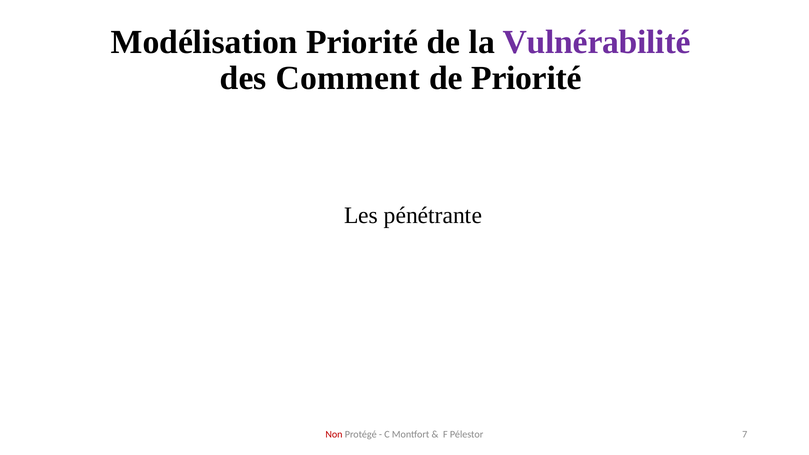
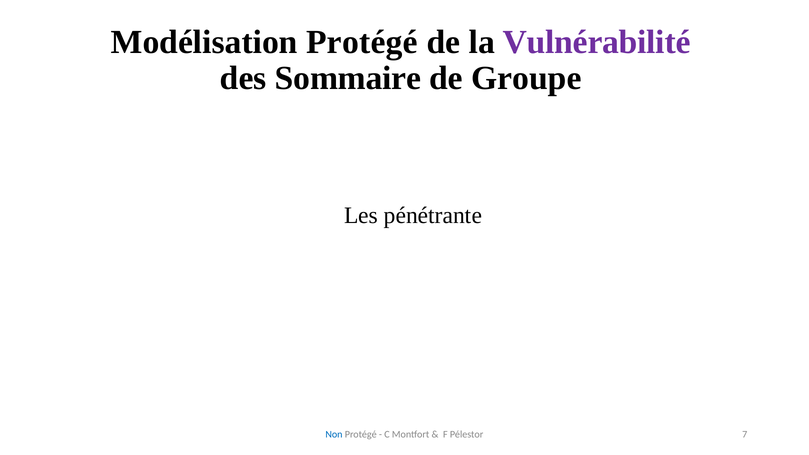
Modélisation Priorité: Priorité -> Protégé
Comment: Comment -> Sommaire
de Priorité: Priorité -> Groupe
Non colour: red -> blue
